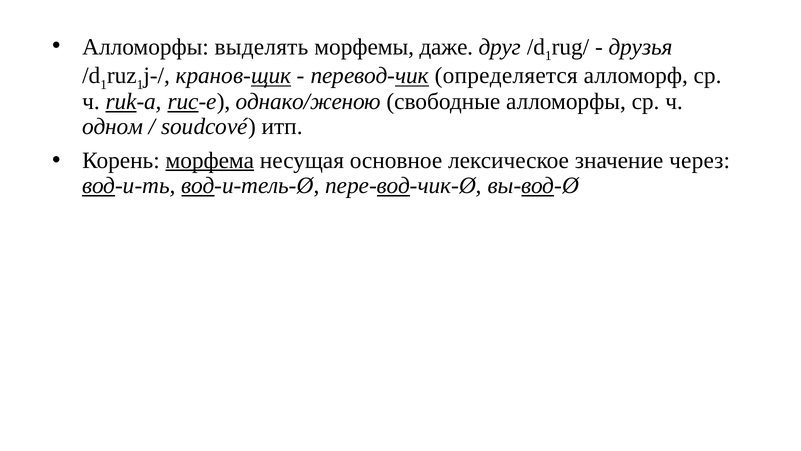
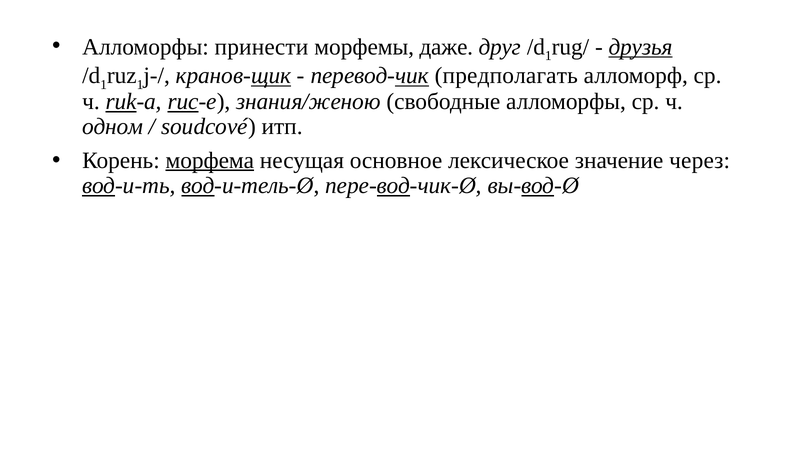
выделять: выделять -> принести
друзья underline: none -> present
определяется: определяется -> предполагать
однако/женою: однако/женою -> знания/женою
